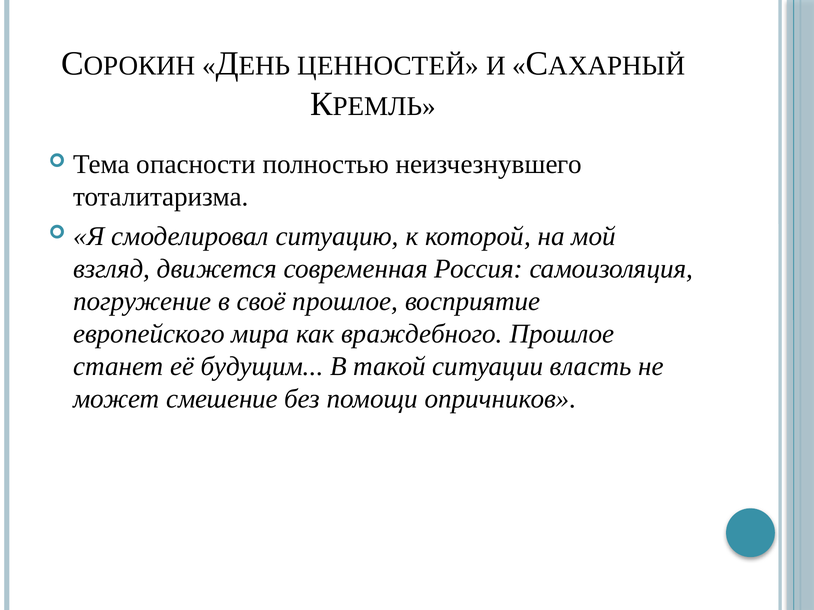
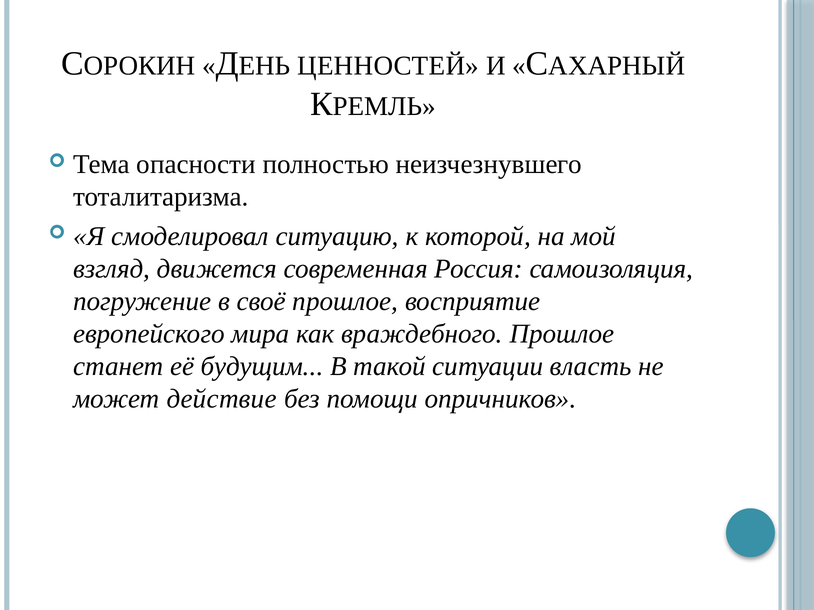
смешение: смешение -> действие
